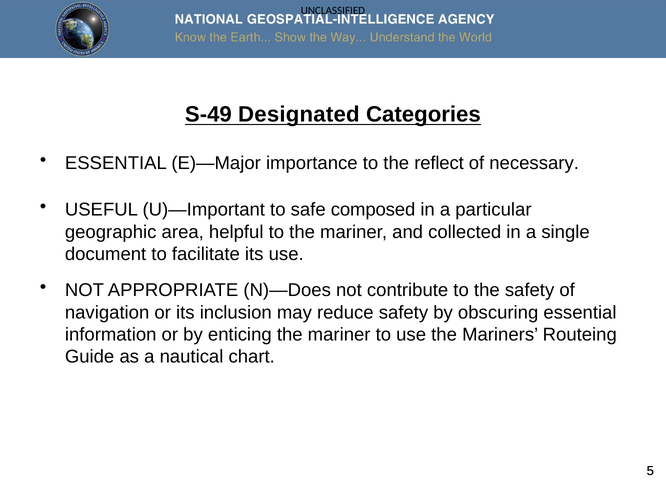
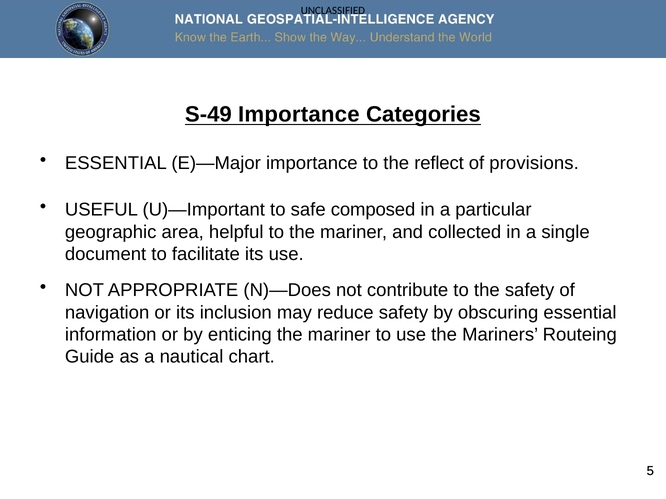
S-49 Designated: Designated -> Importance
necessary: necessary -> provisions
